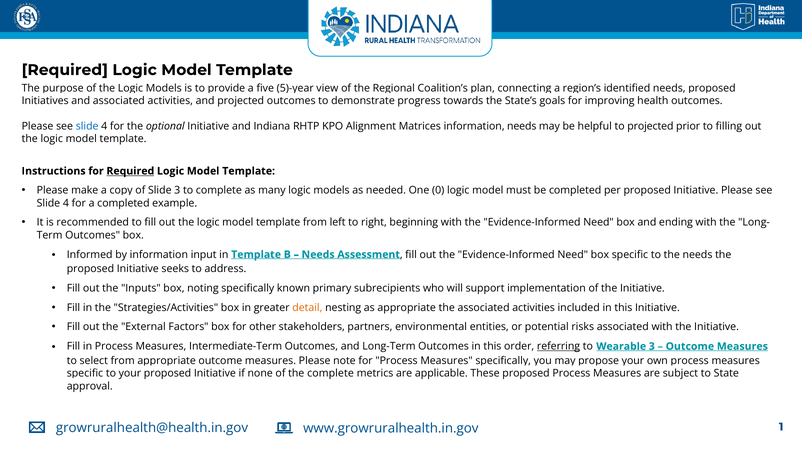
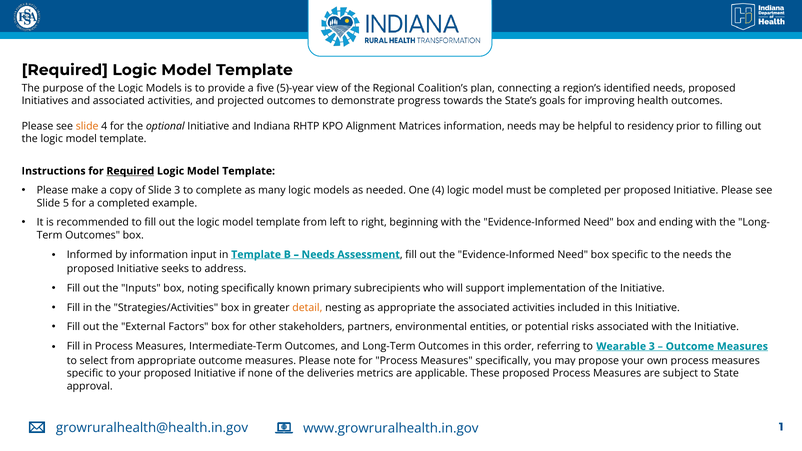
slide at (87, 126) colour: blue -> orange
to projected: projected -> residency
One 0: 0 -> 4
4 at (66, 203): 4 -> 5
referring underline: present -> none
the complete: complete -> deliveries
